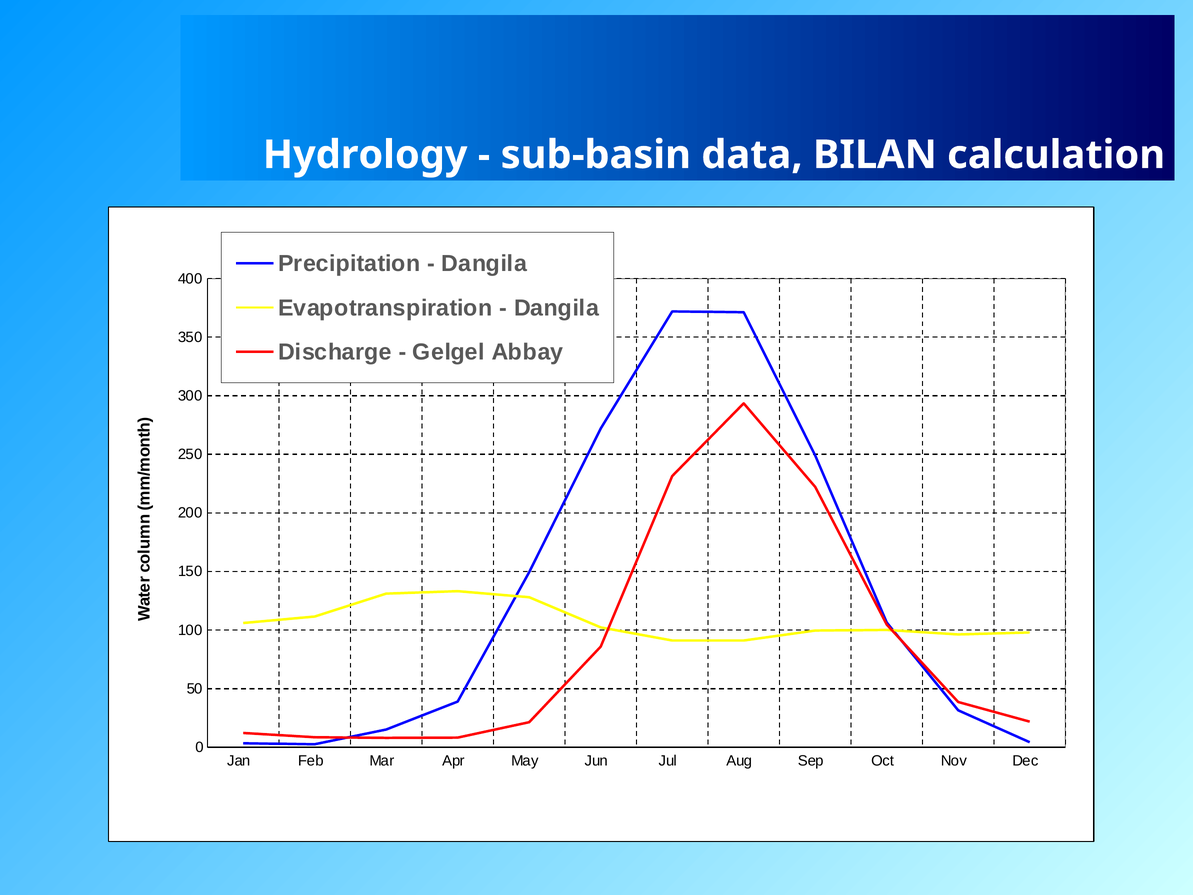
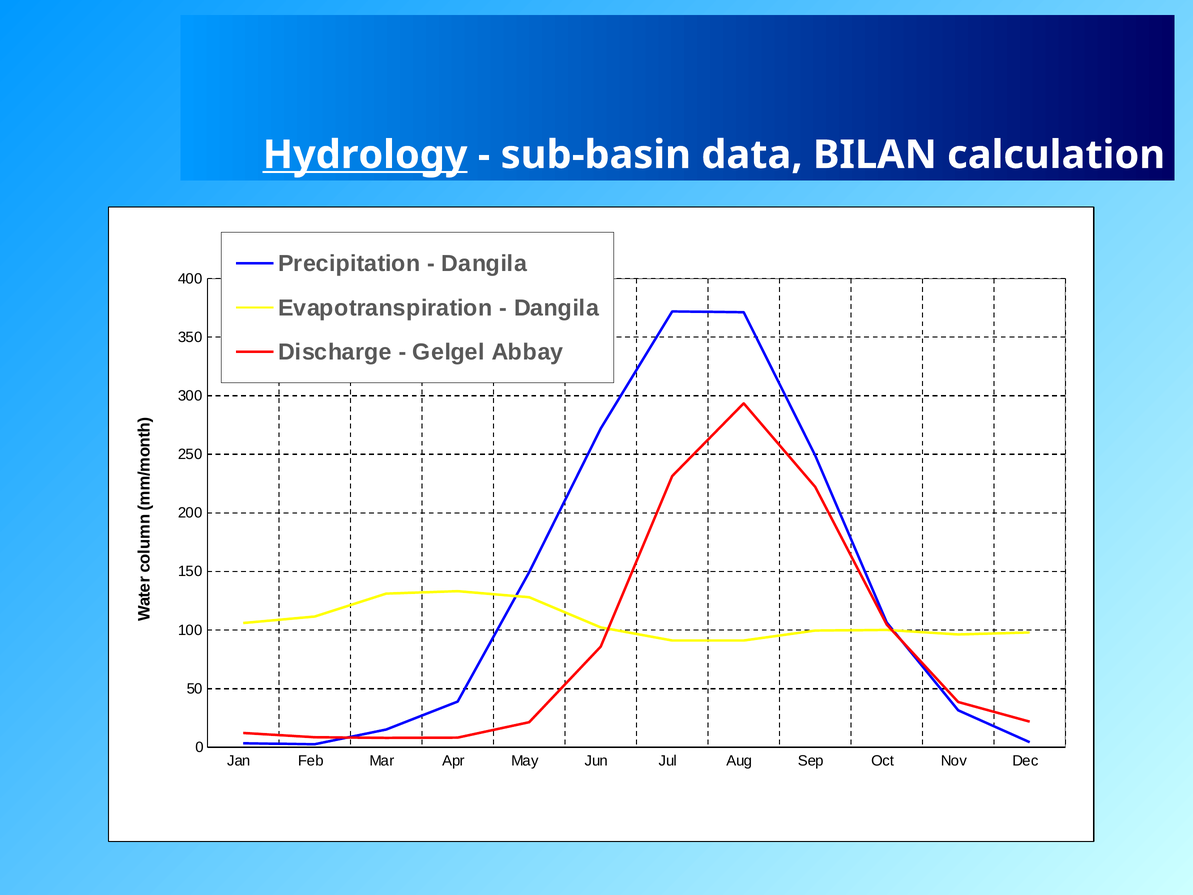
Hydrology underline: none -> present
